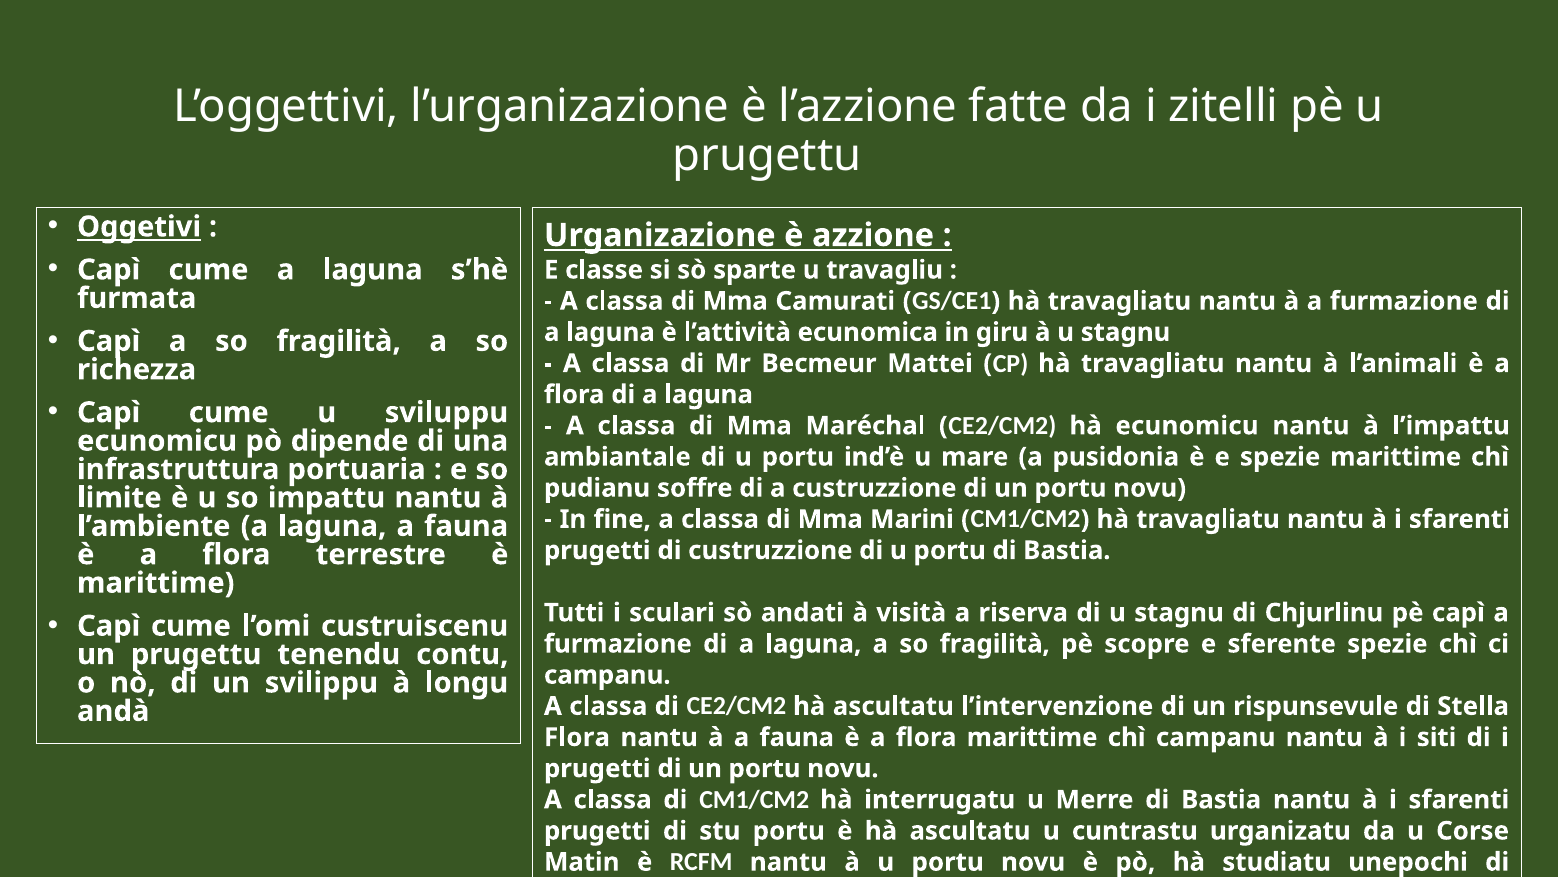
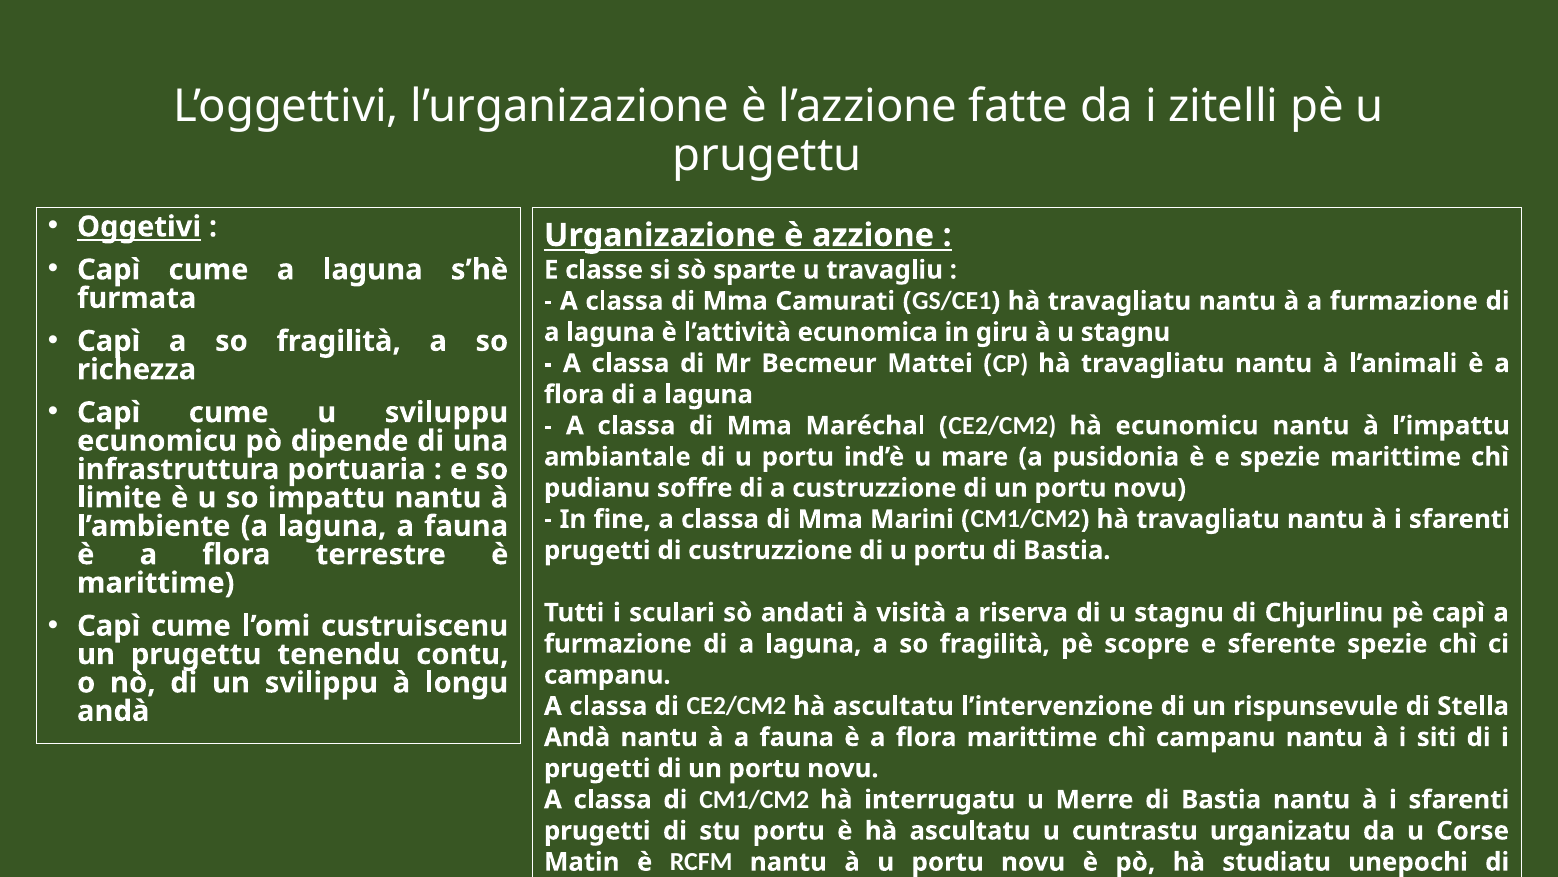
Flora at (577, 737): Flora -> Andà
